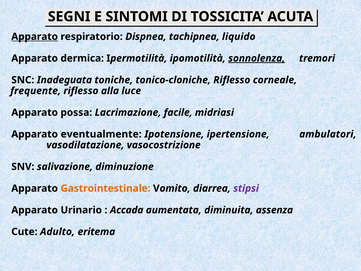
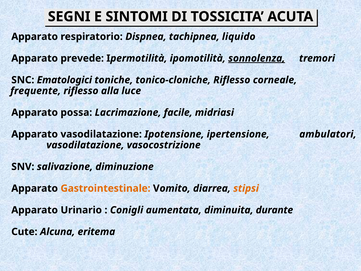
Apparato at (35, 37) underline: present -> none
dermica: dermica -> prevede
Inadeguata: Inadeguata -> Ematologici
Apparato eventualmente: eventualmente -> vasodilatazione
stipsi colour: purple -> orange
Accada: Accada -> Conigli
assenza: assenza -> durante
Adulto: Adulto -> Alcuna
